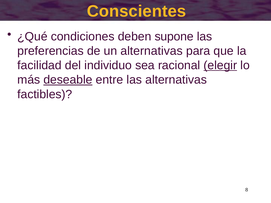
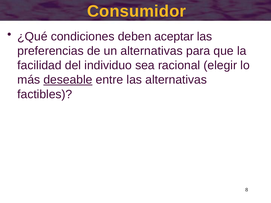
Conscientes: Conscientes -> Consumidor
supone: supone -> aceptar
elegir underline: present -> none
